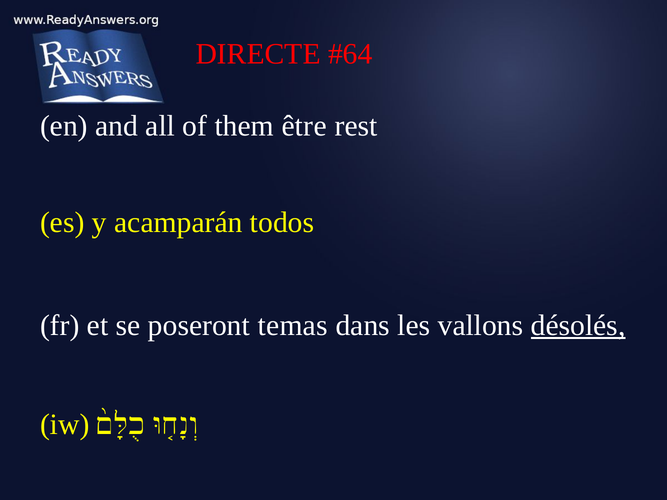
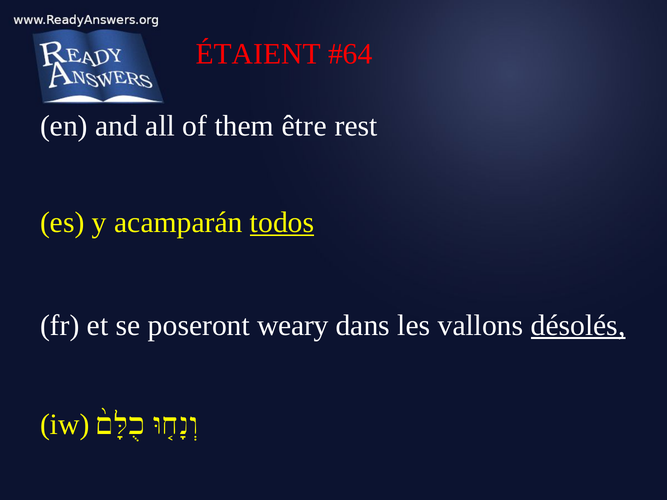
DIRECTE: DIRECTE -> ÉTAIENT
todos underline: none -> present
temas: temas -> weary
